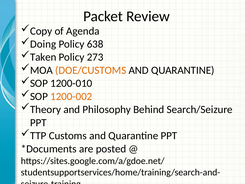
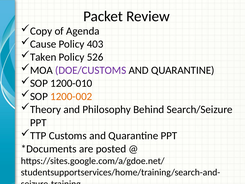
Doing: Doing -> Cause
638: 638 -> 403
273: 273 -> 526
DOE/CUSTOMS colour: orange -> purple
